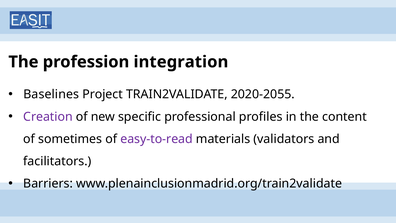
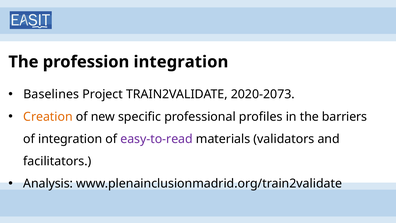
2020-2055: 2020-2055 -> 2020-2073
Creation colour: purple -> orange
content: content -> barriers
of sometimes: sometimes -> integration
Barriers: Barriers -> Analysis
